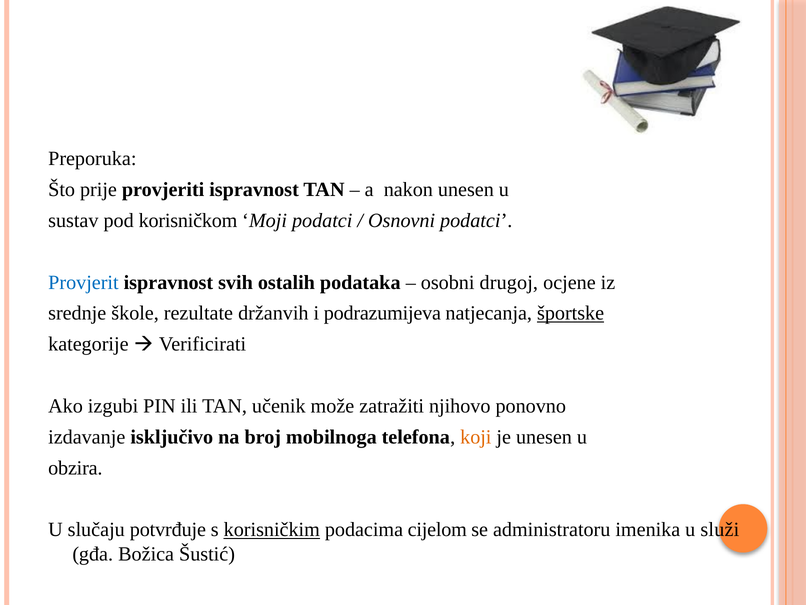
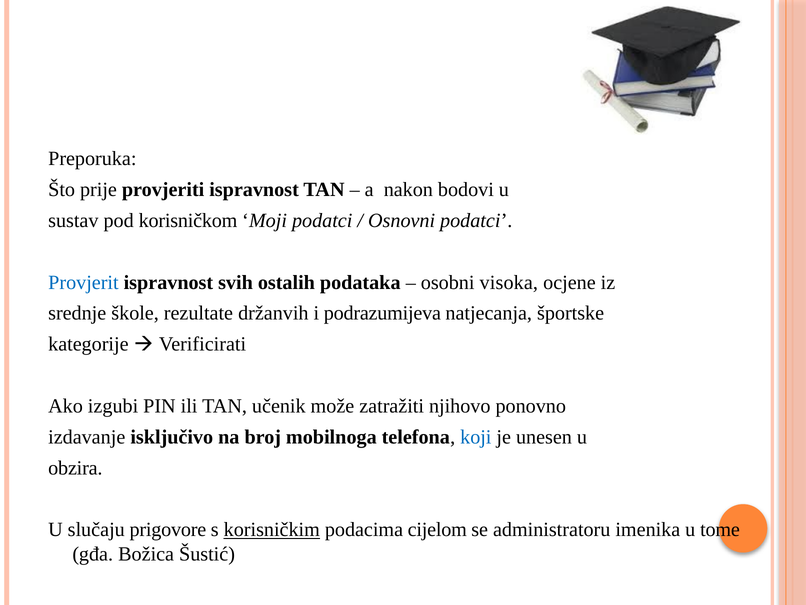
nakon unesen: unesen -> bodovi
drugoj: drugoj -> visoka
športske underline: present -> none
koji colour: orange -> blue
potvrđuje: potvrđuje -> prigovore
služi: služi -> tome
